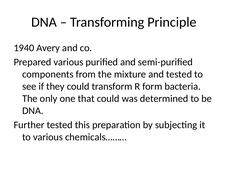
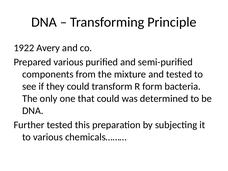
1940: 1940 -> 1922
